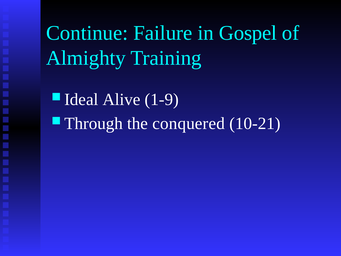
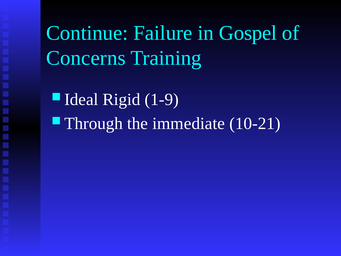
Almighty: Almighty -> Concerns
Alive: Alive -> Rigid
conquered: conquered -> immediate
